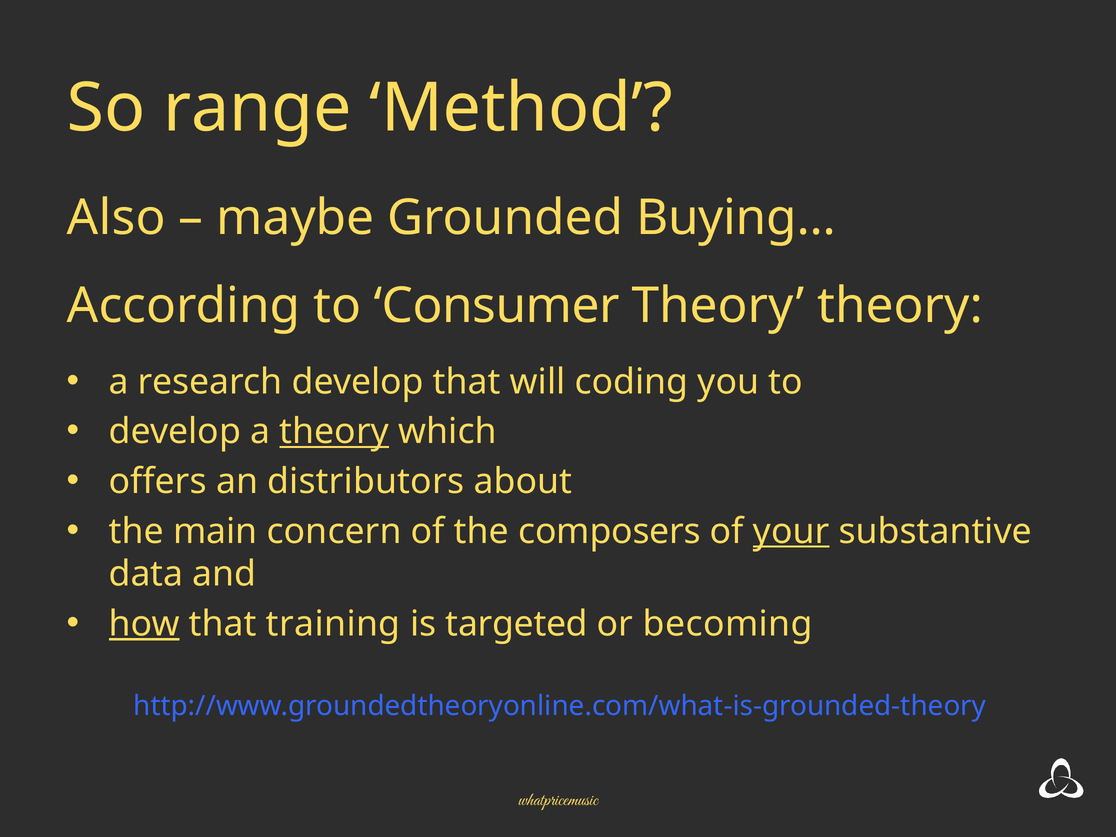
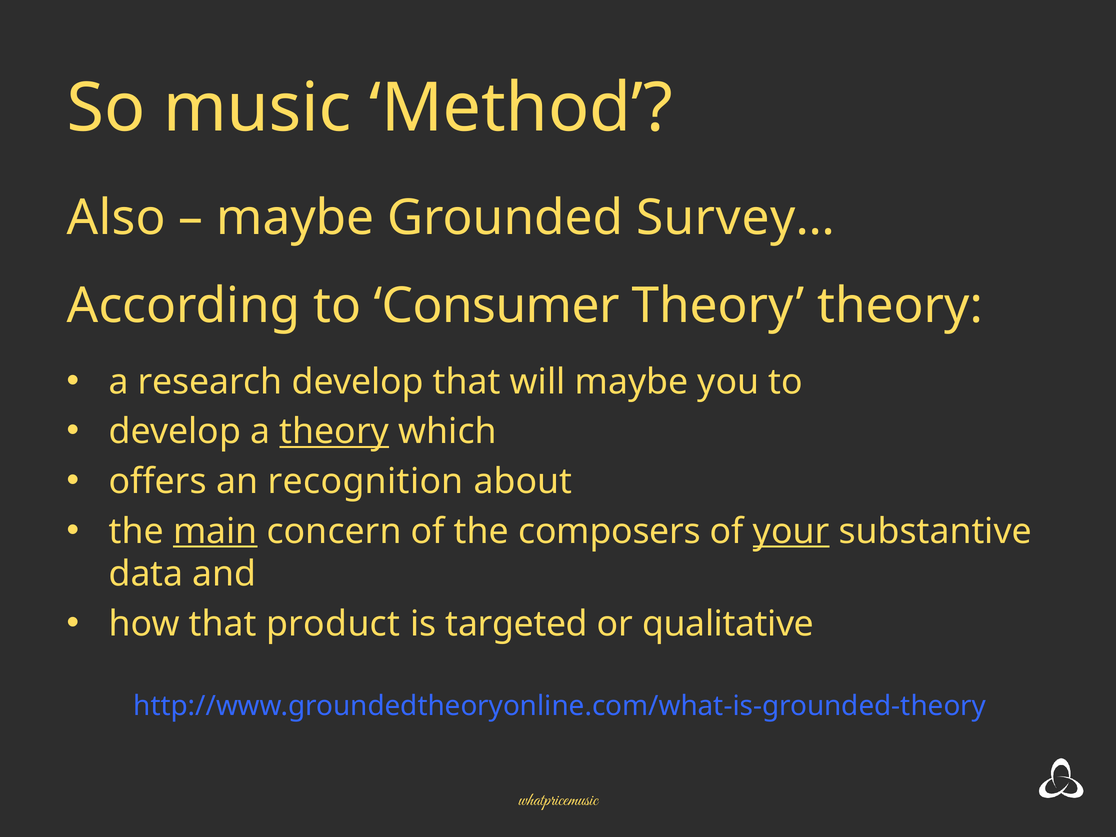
range: range -> music
Buying…: Buying… -> Survey…
will coding: coding -> maybe
distributors: distributors -> recognition
main underline: none -> present
how underline: present -> none
training: training -> product
becoming: becoming -> qualitative
